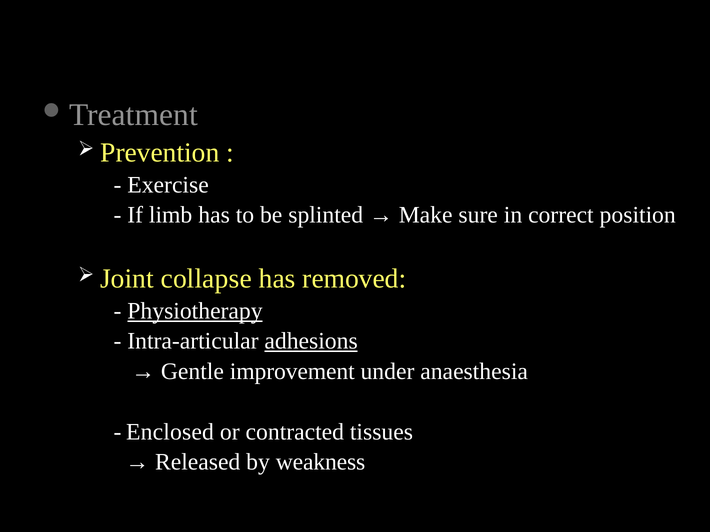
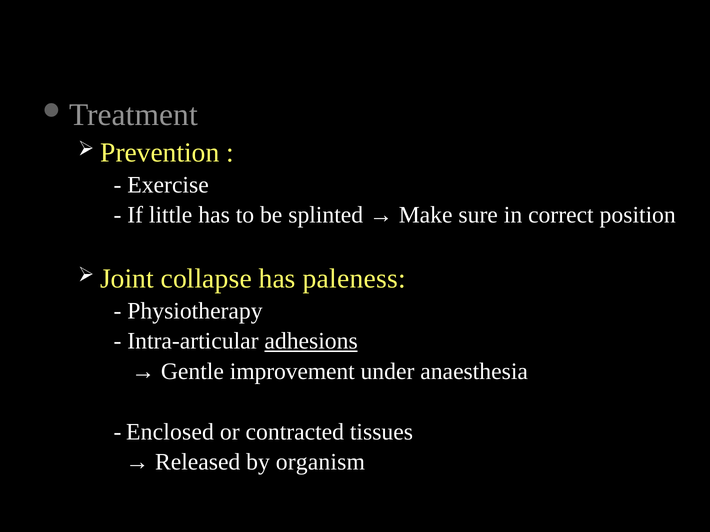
limb: limb -> little
removed: removed -> paleness
Physiotherapy underline: present -> none
weakness: weakness -> organism
